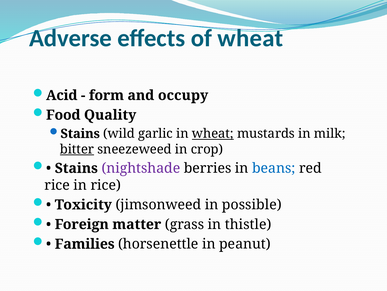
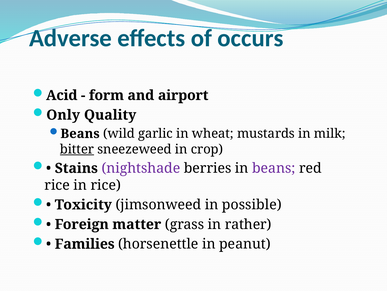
of wheat: wheat -> occurs
occupy: occupy -> airport
Food: Food -> Only
Stains at (80, 133): Stains -> Beans
wheat at (213, 133) underline: present -> none
beans at (274, 168) colour: blue -> purple
thistle: thistle -> rather
